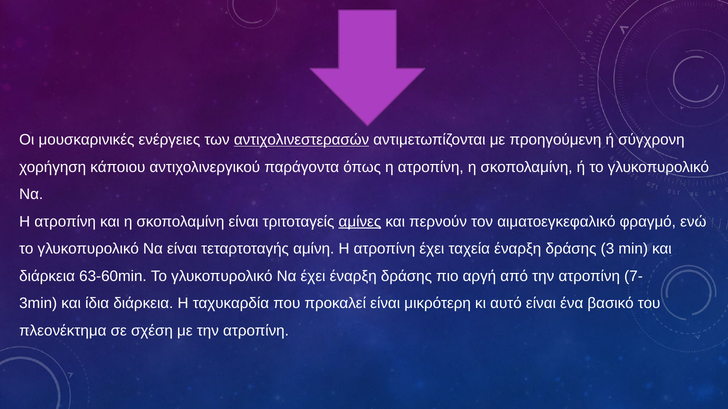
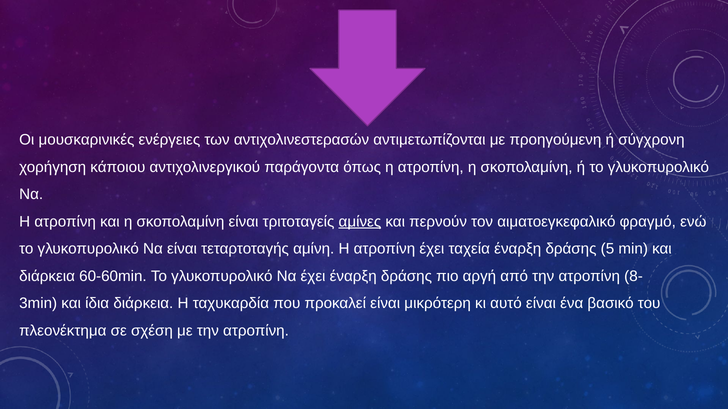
αντιχολινεστερασών underline: present -> none
3: 3 -> 5
63-60min: 63-60min -> 60-60min
7-: 7- -> 8-
